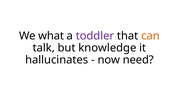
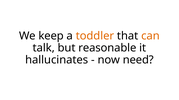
what: what -> keep
toddler colour: purple -> orange
knowledge: knowledge -> reasonable
